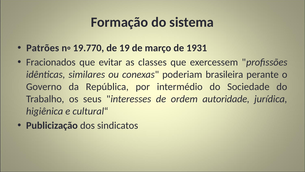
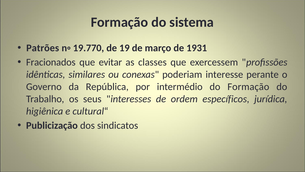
brasileira: brasileira -> interesse
do Sociedade: Sociedade -> Formação
autoridade: autoridade -> específicos
